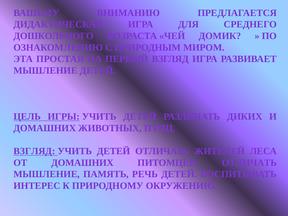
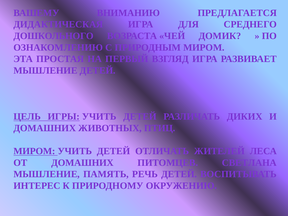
ВЗГЛЯД at (34, 151): ВЗГЛЯД -> МИРОМ
ПИТОМЦЕВ ОТЛИЧАТЬ: ОТЛИЧАТЬ -> СВЕТЛАНА
